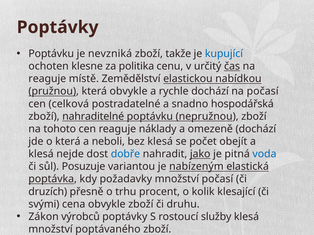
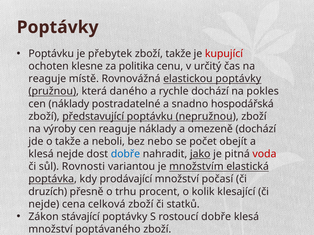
nevzniká: nevzniká -> přebytek
kupující colour: blue -> red
čas underline: present -> none
Zemědělství: Zemědělství -> Rovnovážná
elastickou nabídkou: nabídkou -> poptávky
která obvykle: obvykle -> daného
na počasí: počasí -> pokles
cen celková: celková -> náklady
nahraditelné: nahraditelné -> představující
tohoto: tohoto -> výroby
o která: která -> takže
bez klesá: klesá -> nebo
voda colour: blue -> red
Posuzuje: Posuzuje -> Rovnosti
nabízeným: nabízeným -> množstvím
požadavky: požadavky -> prodávající
svými at (44, 205): svými -> nejde
cena obvykle: obvykle -> celková
druhu: druhu -> statků
výrobců: výrobců -> stávající
rostoucí služby: služby -> dobře
